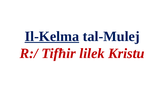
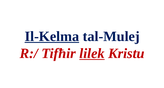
lilek underline: none -> present
